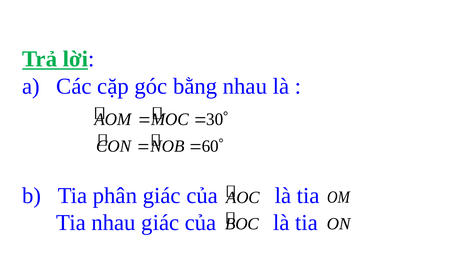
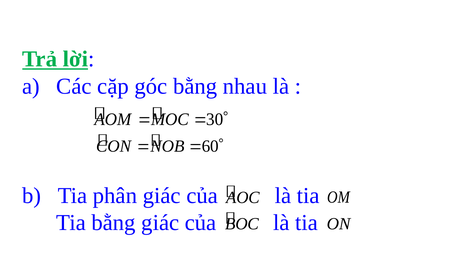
Tia nhau: nhau -> bằng
